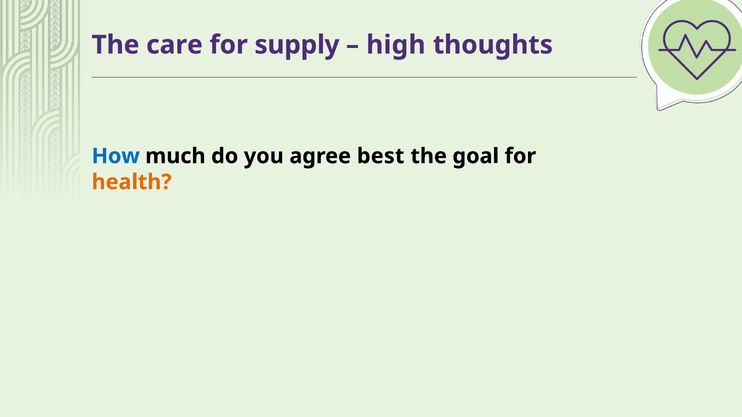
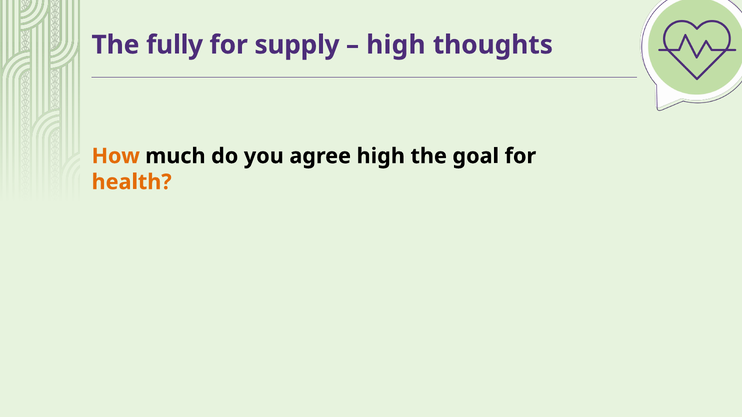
care: care -> fully
How colour: blue -> orange
agree best: best -> high
